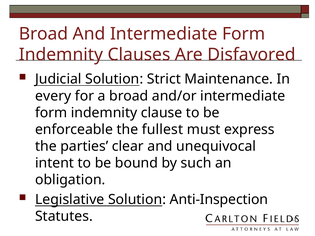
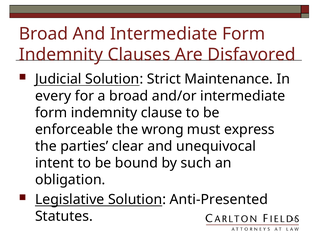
fullest: fullest -> wrong
Anti-Inspection: Anti-Inspection -> Anti-Presented
